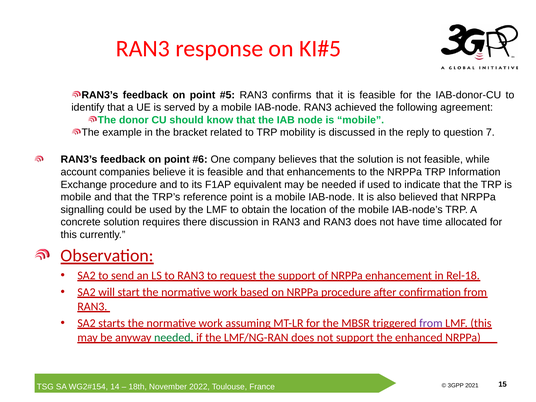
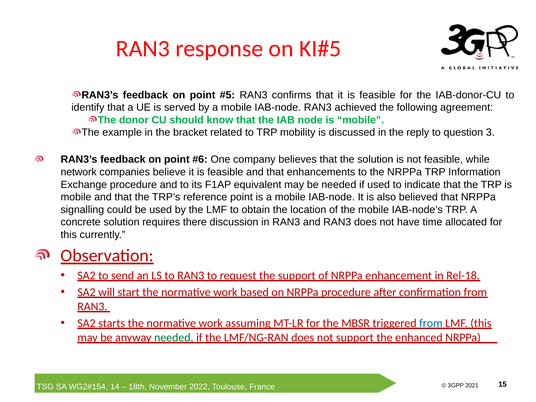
7: 7 -> 3
account: account -> network
from at (431, 323) colour: purple -> blue
